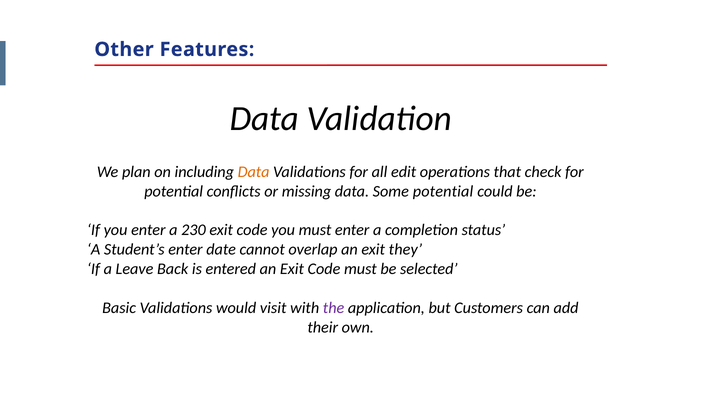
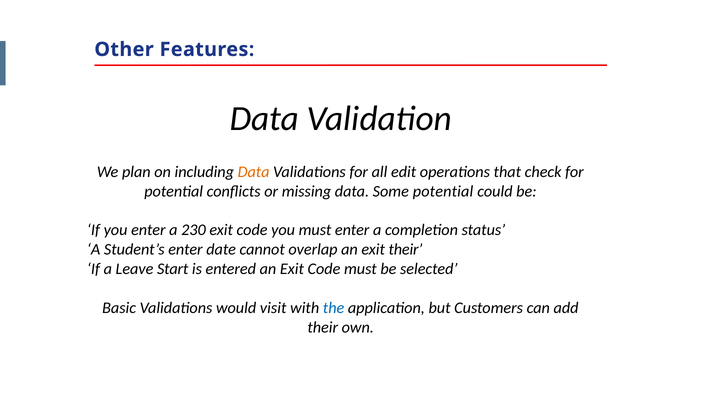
exit they: they -> their
Back: Back -> Start
the colour: purple -> blue
